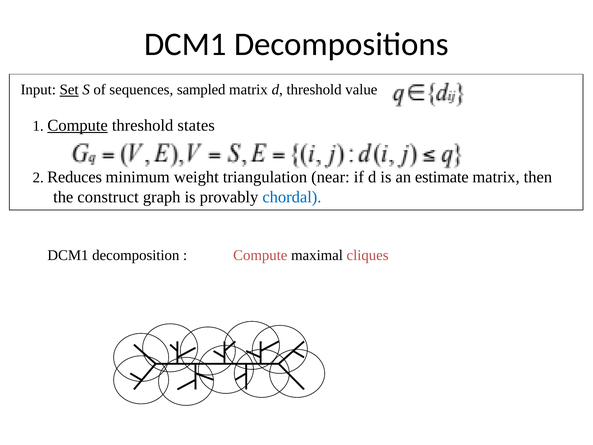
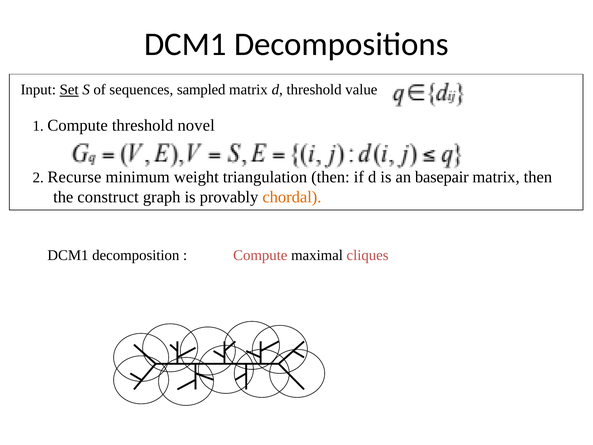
Compute at (78, 125) underline: present -> none
states: states -> novel
Reduces: Reduces -> Recurse
triangulation near: near -> then
estimate: estimate -> basepair
chordal colour: blue -> orange
